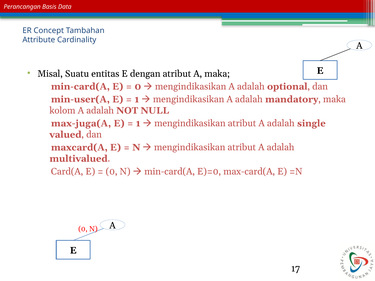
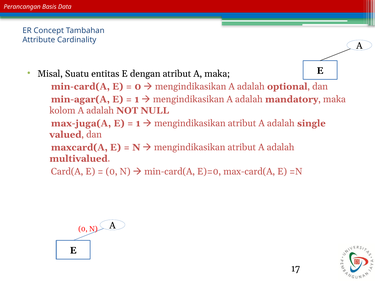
min-user(A: min-user(A -> min-agar(A
